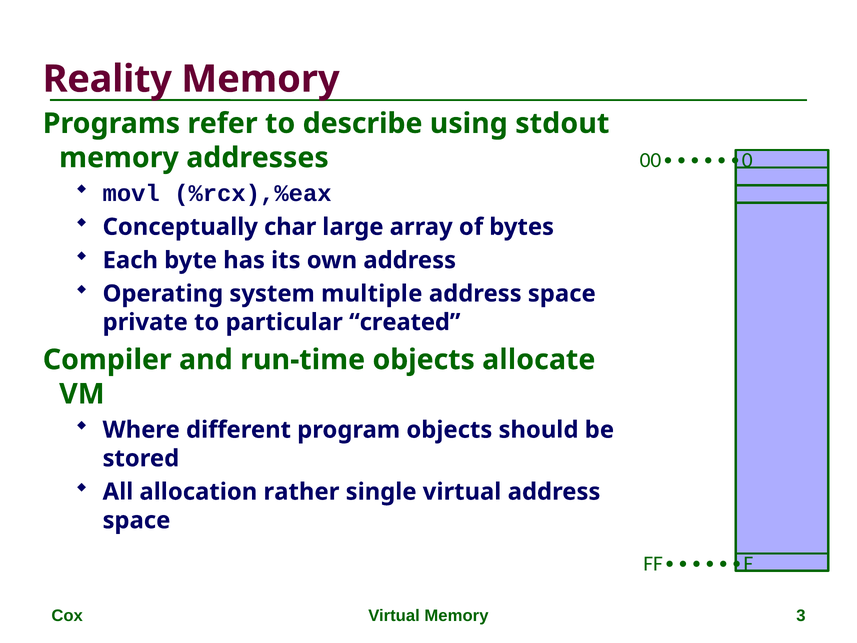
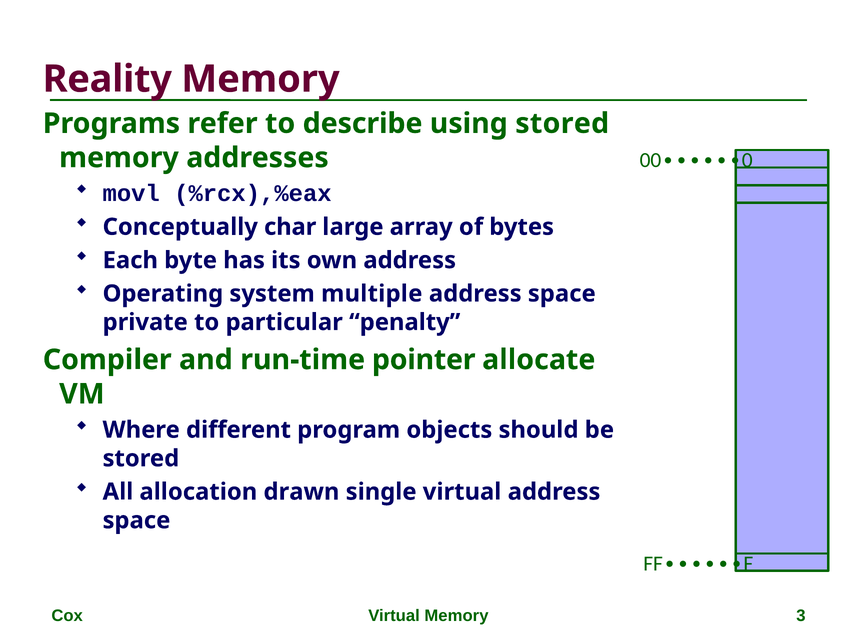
using stdout: stdout -> stored
created: created -> penalty
run-time objects: objects -> pointer
rather: rather -> drawn
